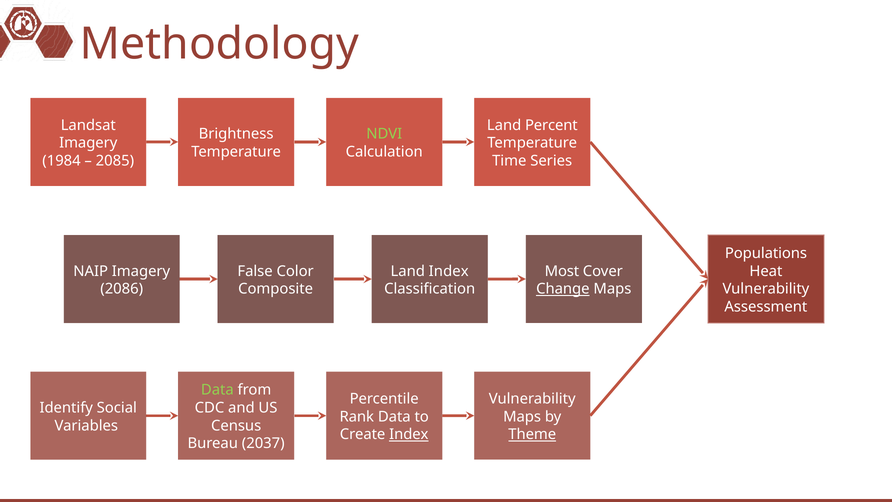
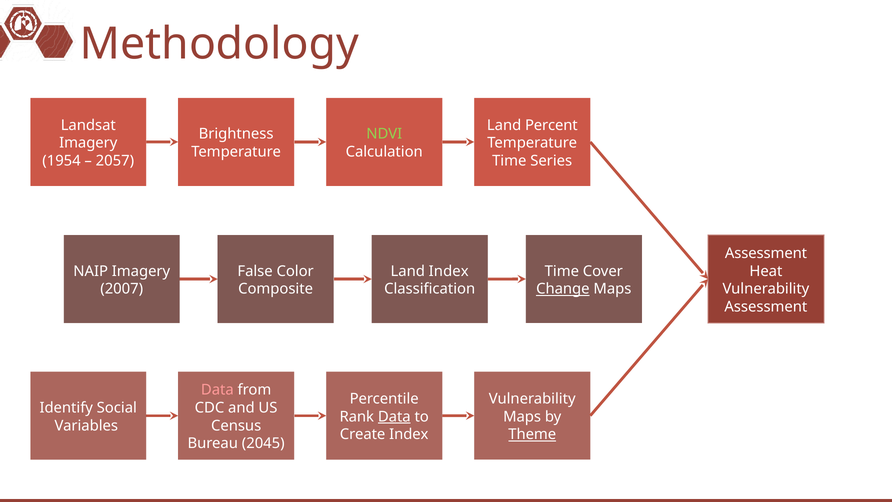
1984: 1984 -> 1954
2085: 2085 -> 2057
Populations at (766, 253): Populations -> Assessment
Most at (562, 271): Most -> Time
2086: 2086 -> 2007
Data at (217, 390) colour: light green -> pink
Data at (394, 417) underline: none -> present
Index at (409, 434) underline: present -> none
2037: 2037 -> 2045
